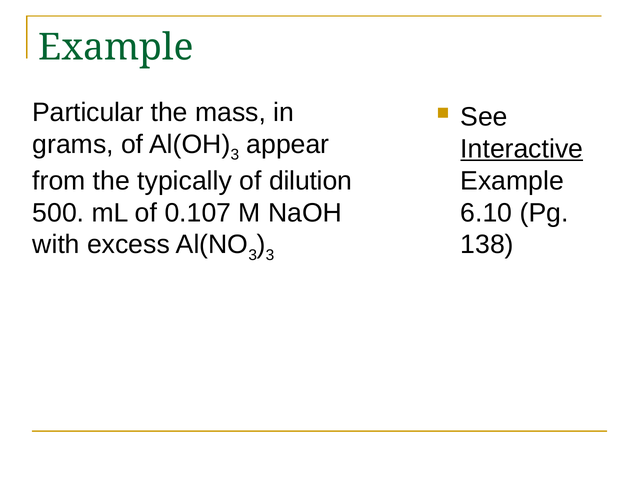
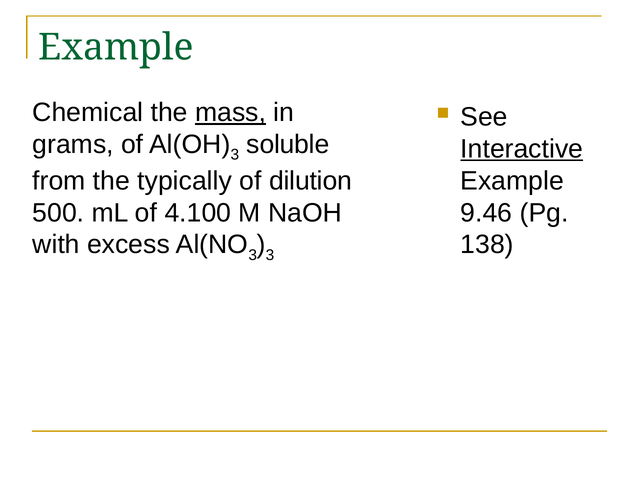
Particular: Particular -> Chemical
mass underline: none -> present
appear: appear -> soluble
0.107: 0.107 -> 4.100
6.10: 6.10 -> 9.46
